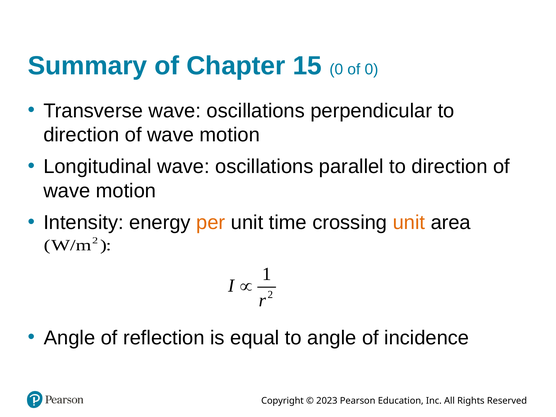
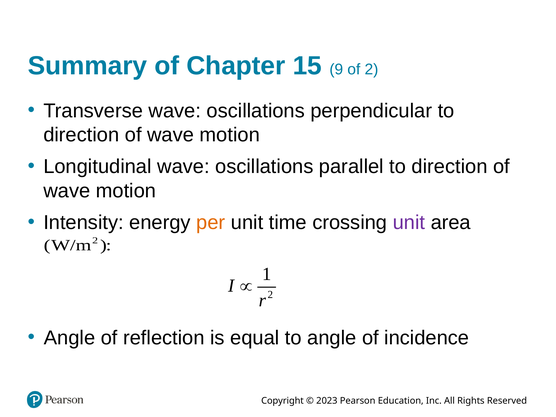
15 0: 0 -> 9
of 0: 0 -> 2
unit at (409, 223) colour: orange -> purple
